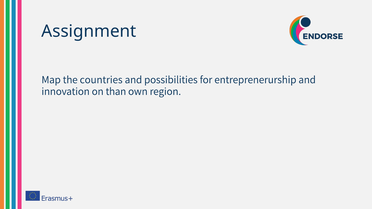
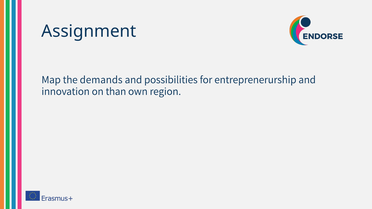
countries: countries -> demands
